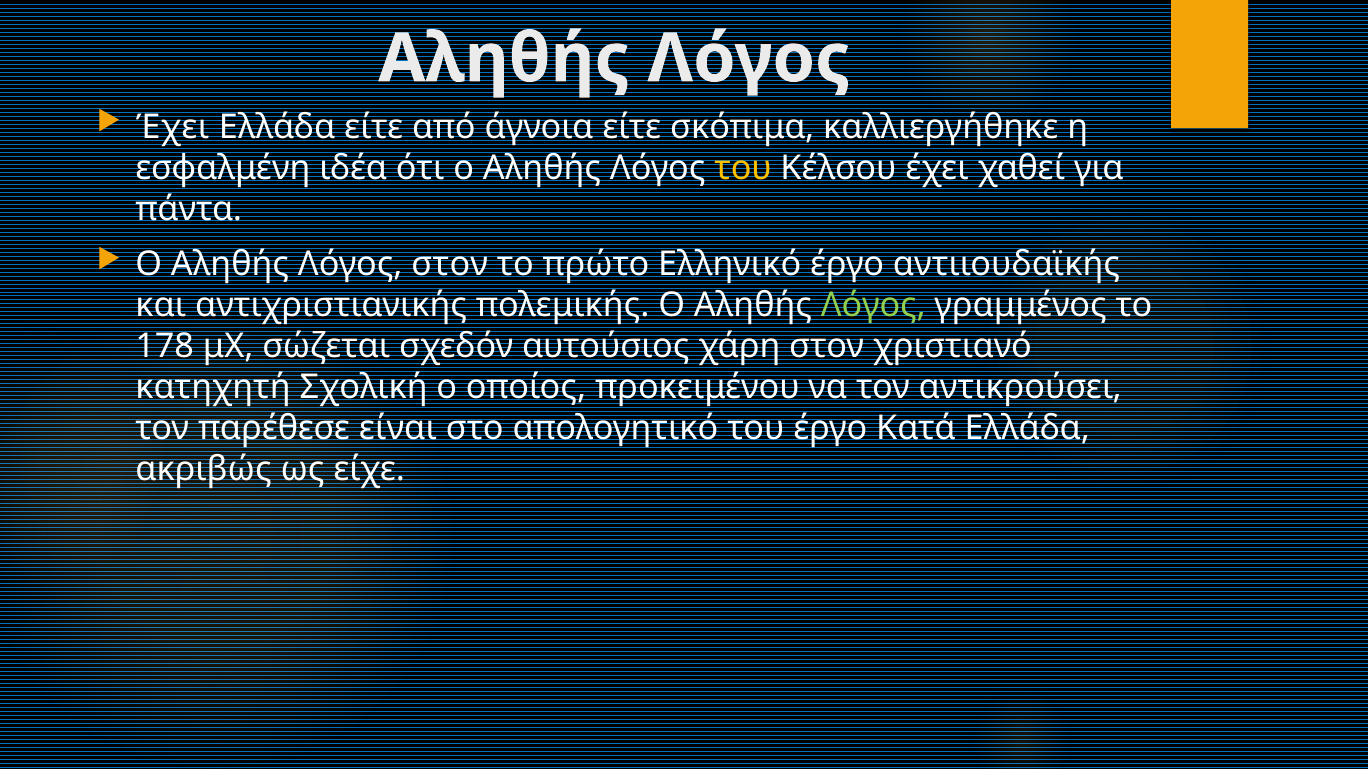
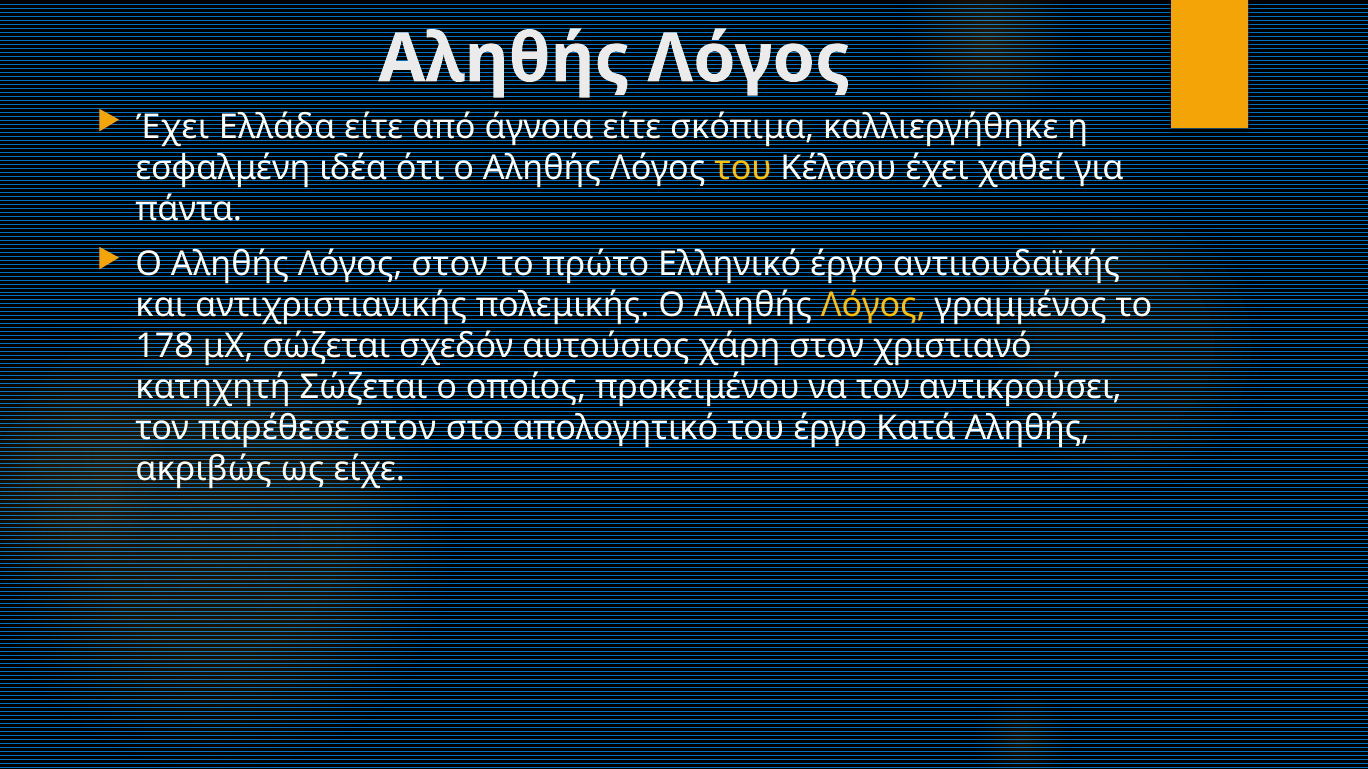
Λόγος at (873, 305) colour: light green -> yellow
κατηχητή Σχολική: Σχολική -> Σώζεται
παρέθεσε είναι: είναι -> στον
Κατά Ελλάδα: Ελλάδα -> Αληθής
